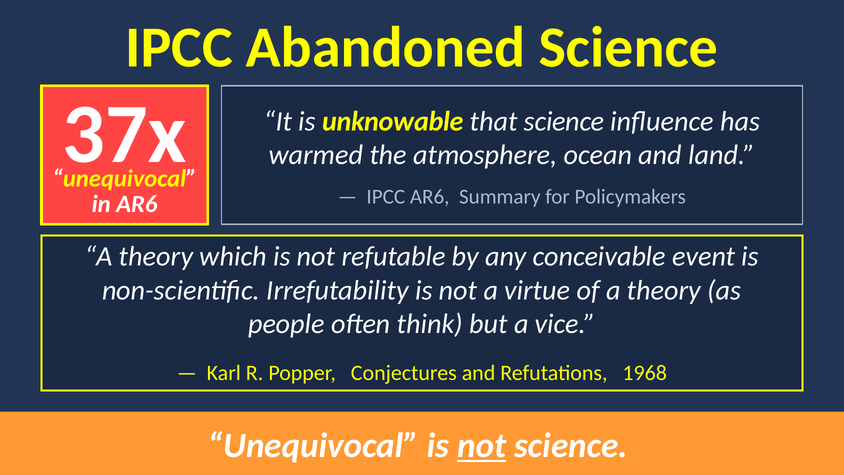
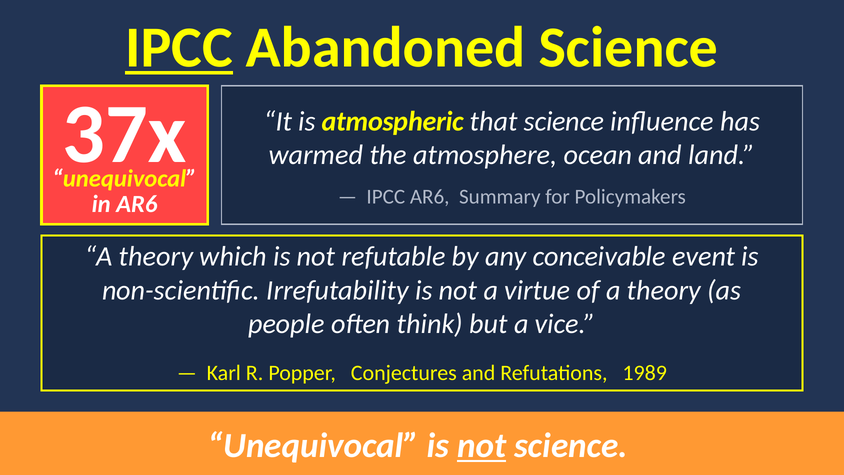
IPCC at (179, 48) underline: none -> present
unknowable: unknowable -> atmospheric
1968: 1968 -> 1989
